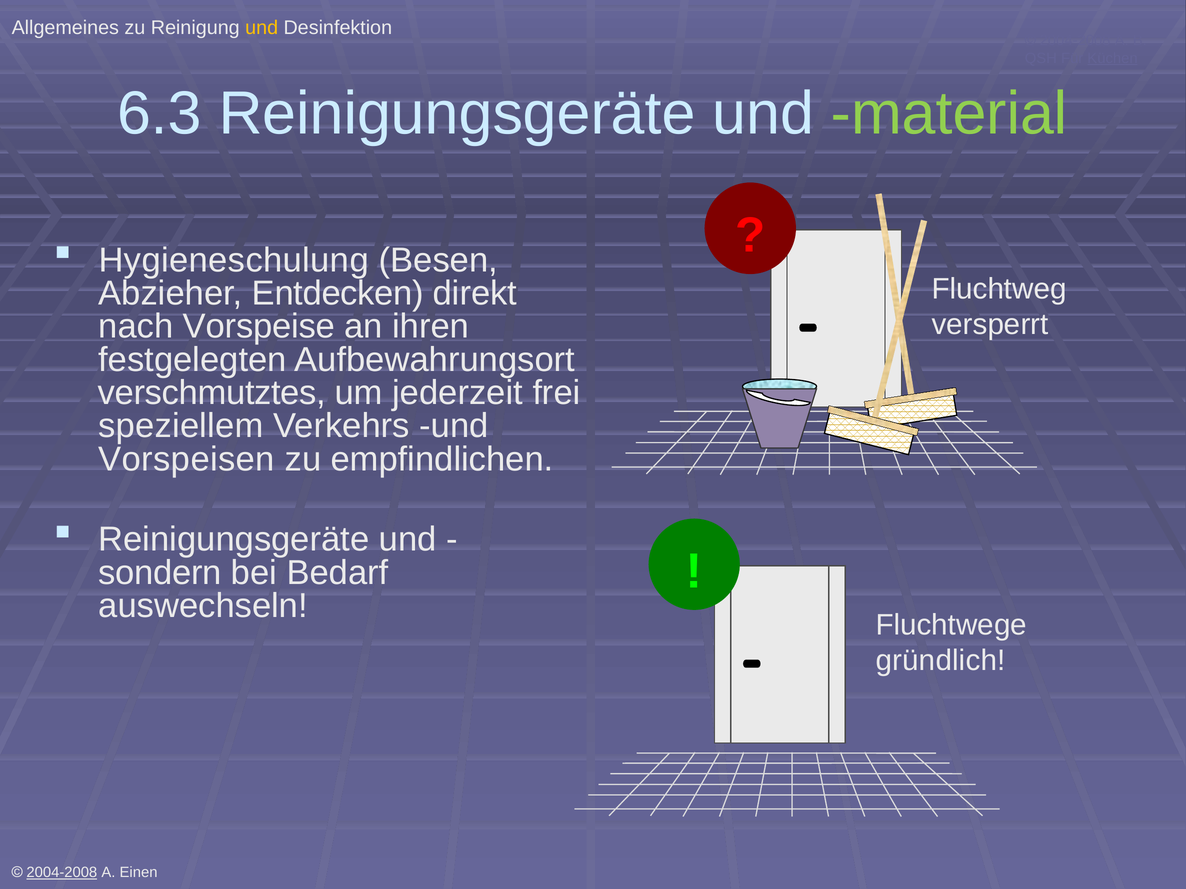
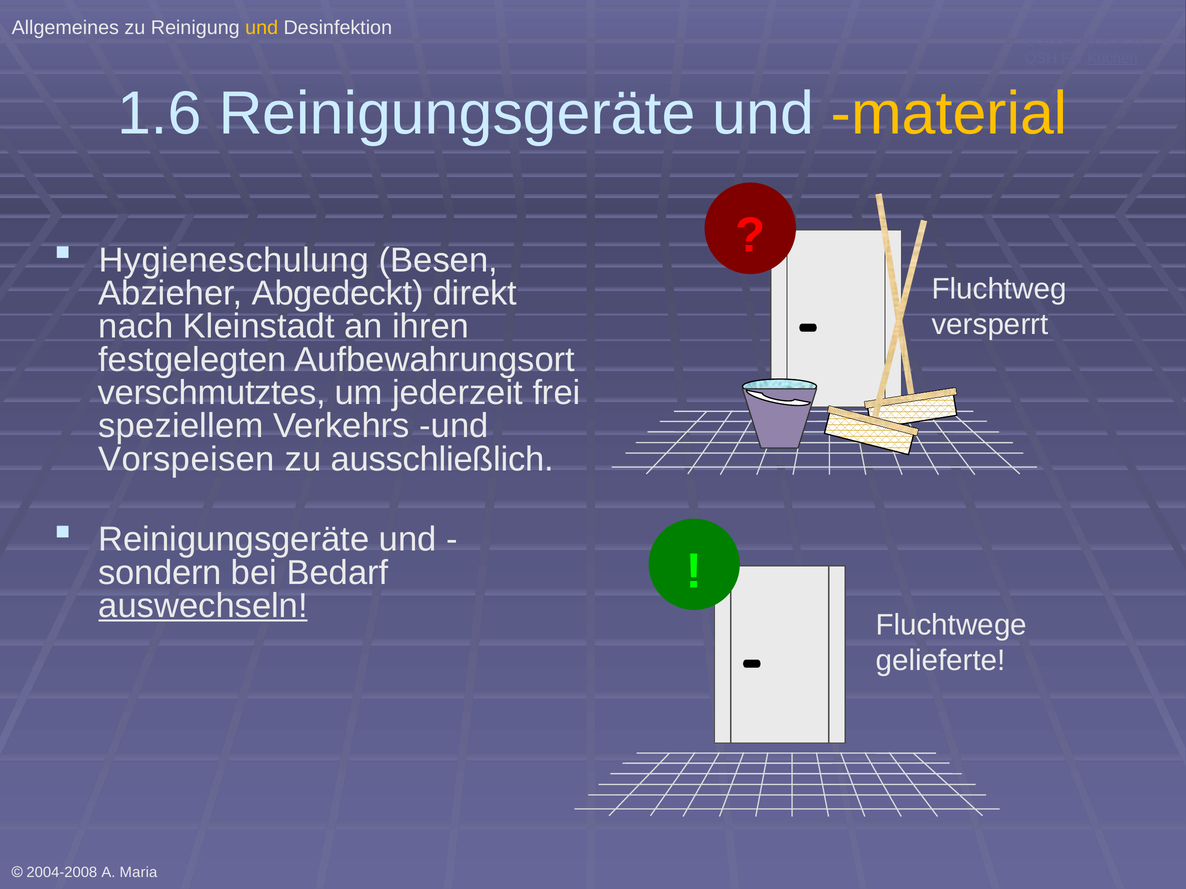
6.3: 6.3 -> 1.6
material colour: light green -> yellow
Entdecken: Entdecken -> Abgedeckt
Vorspeise: Vorspeise -> Kleinstadt
empfindlichen: empfindlichen -> ausschließlich
auswechseln underline: none -> present
gründlich: gründlich -> gelieferte
2004-2008 at (62, 873) underline: present -> none
Einen: Einen -> Maria
